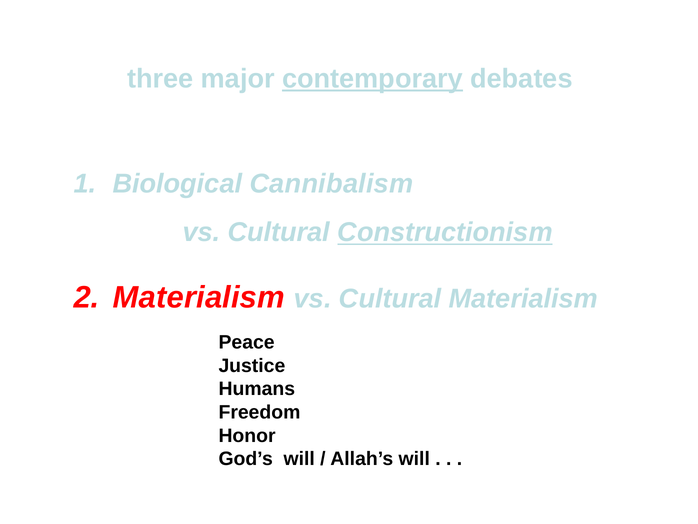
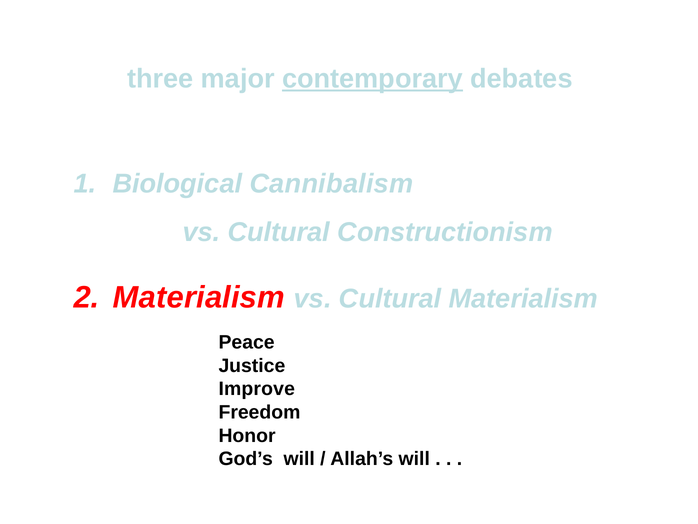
Constructionism underline: present -> none
Humans: Humans -> Improve
part: part -> rare
